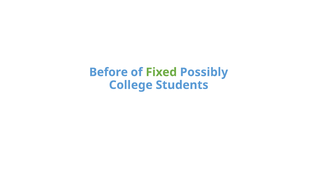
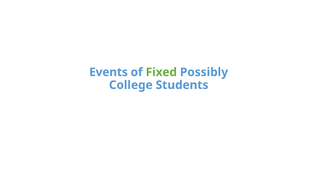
Before: Before -> Events
